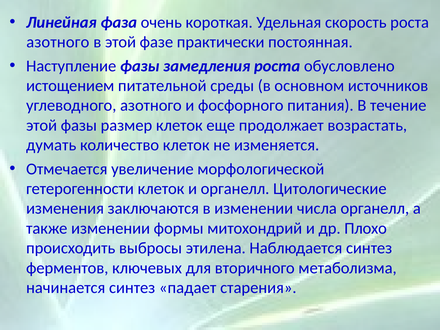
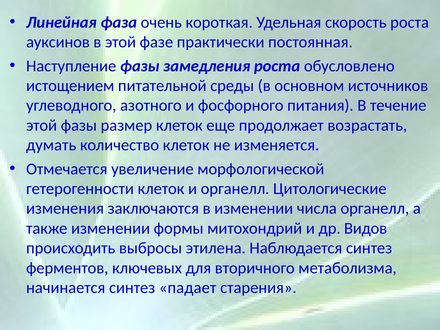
азотного at (58, 42): азотного -> ауксинов
Плохо: Плохо -> Видов
